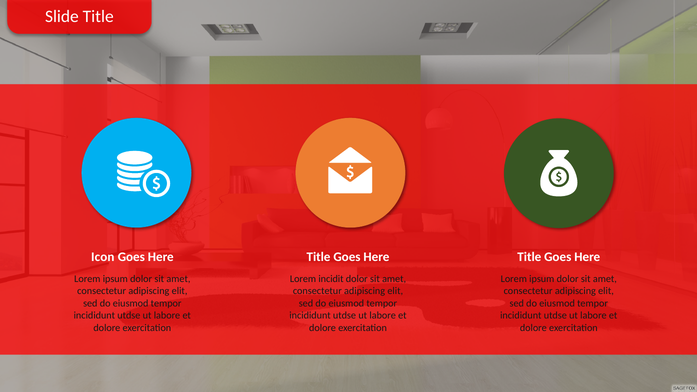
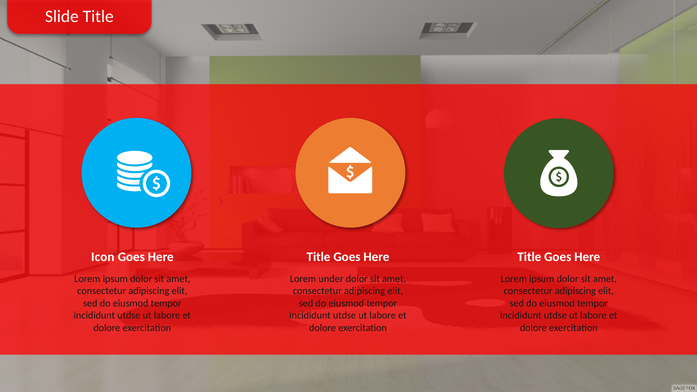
incidit: incidit -> under
